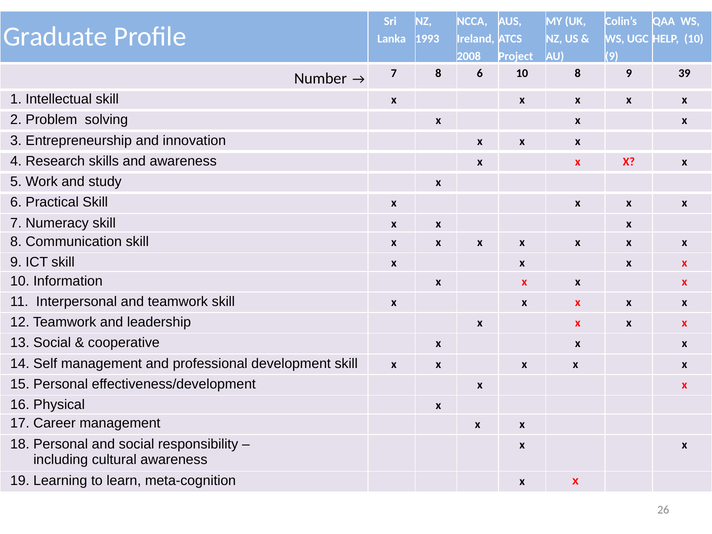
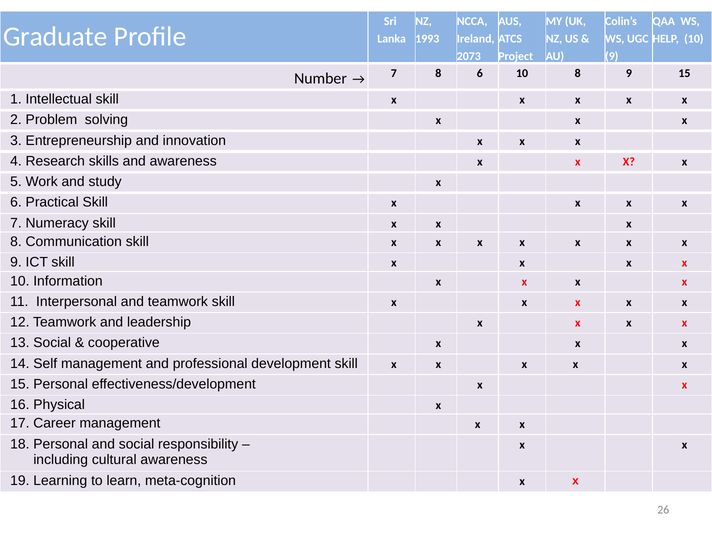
2008: 2008 -> 2073
9 39: 39 -> 15
